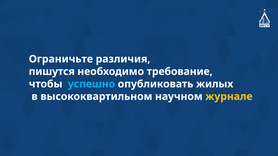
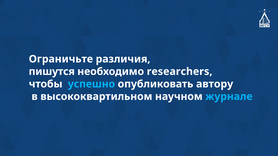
требование: требование -> researchers
жилых: жилых -> автору
журнале colour: yellow -> light blue
